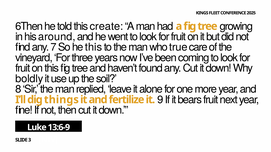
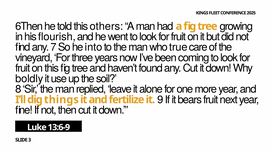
create: create -> others
around: around -> flourish
he this: this -> into
